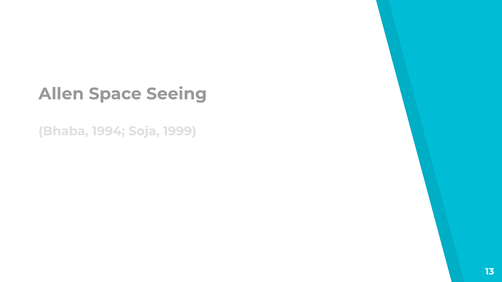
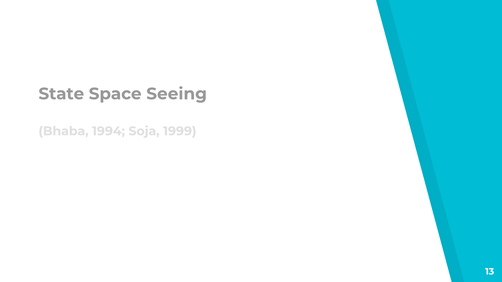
Allen: Allen -> State
